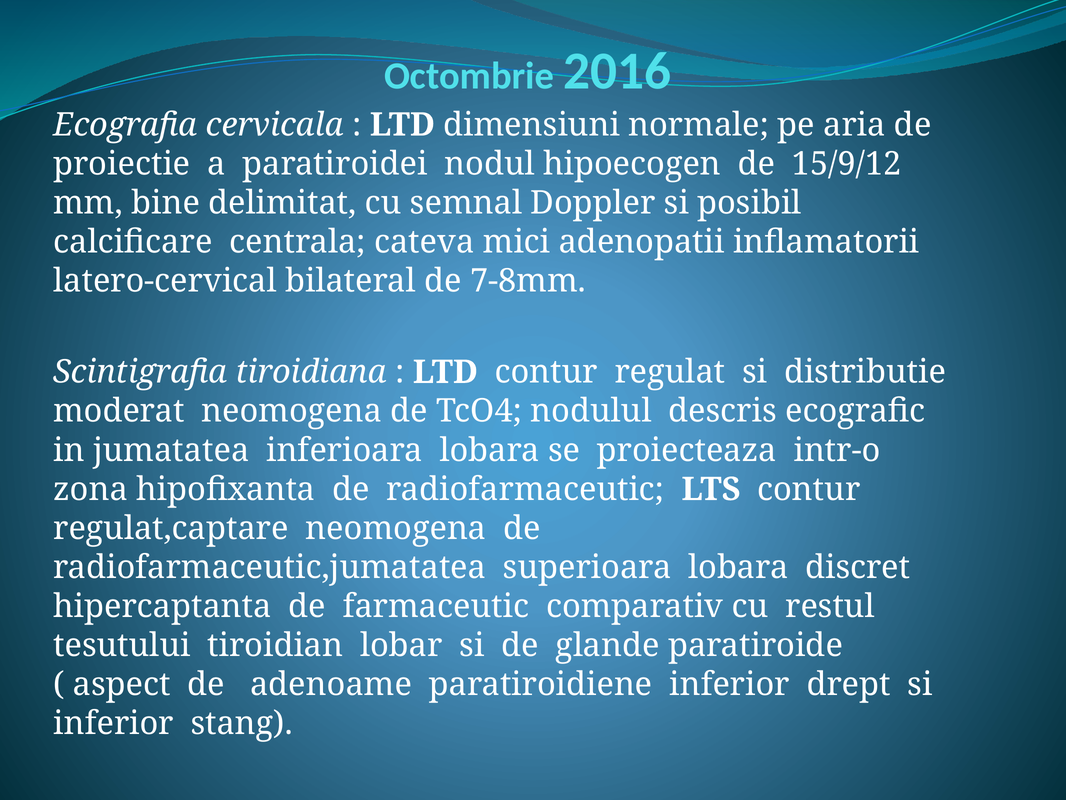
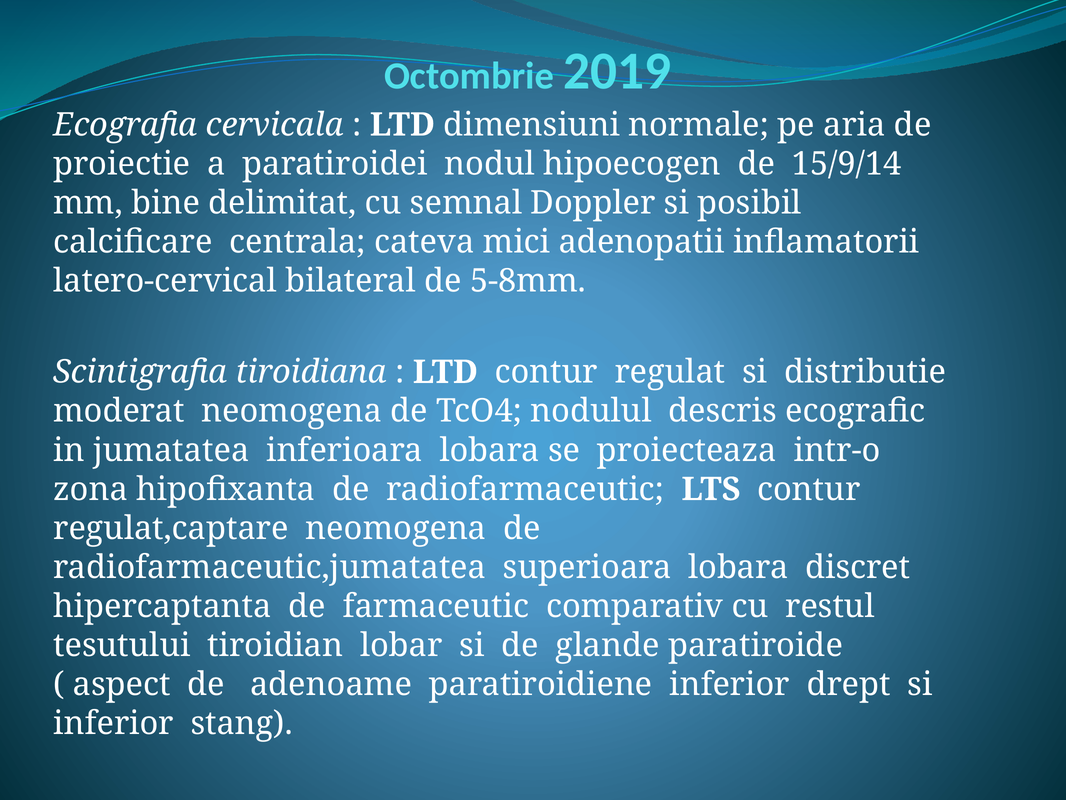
2016: 2016 -> 2019
15/9/12: 15/9/12 -> 15/9/14
7-8mm: 7-8mm -> 5-8mm
